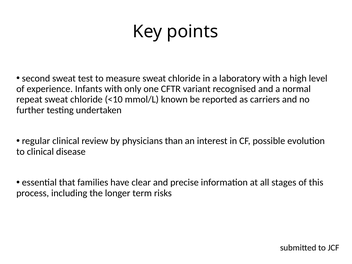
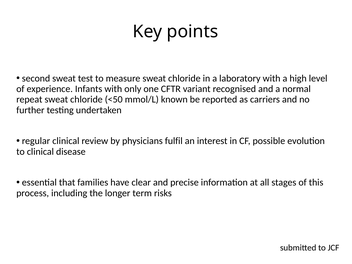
<10: <10 -> <50
than: than -> fulfil
